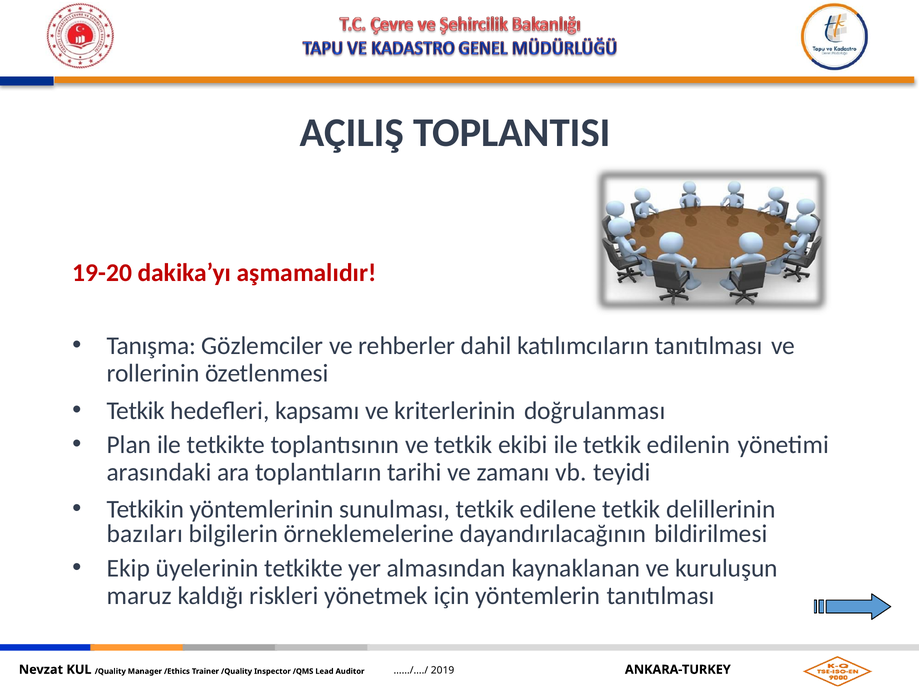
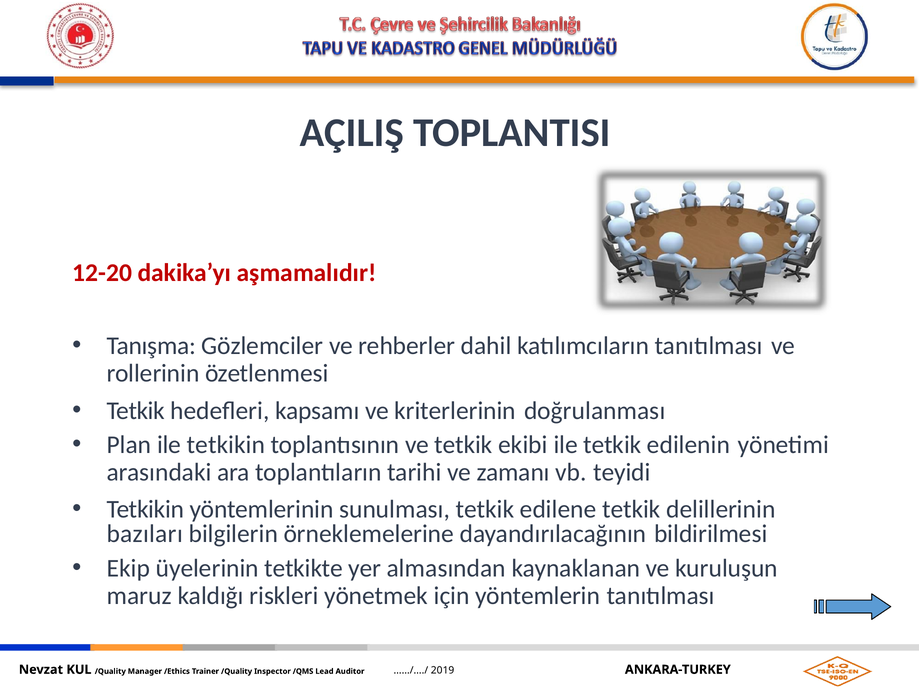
19-20: 19-20 -> 12-20
ile tetkikte: tetkikte -> tetkikin
